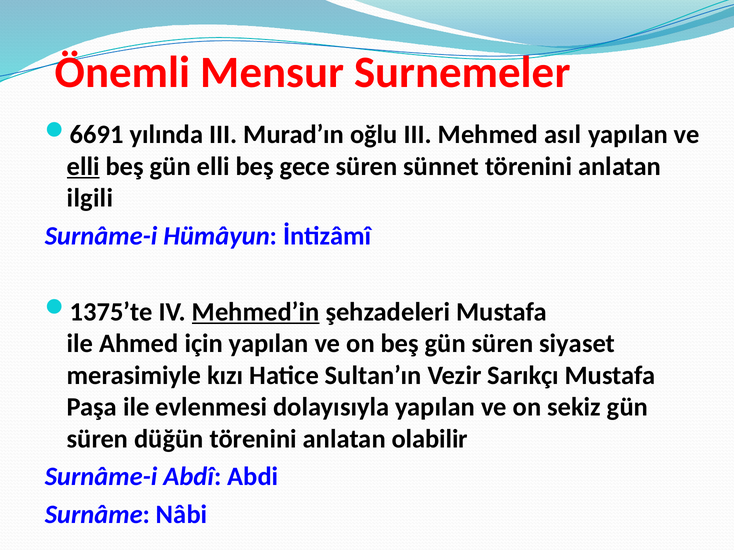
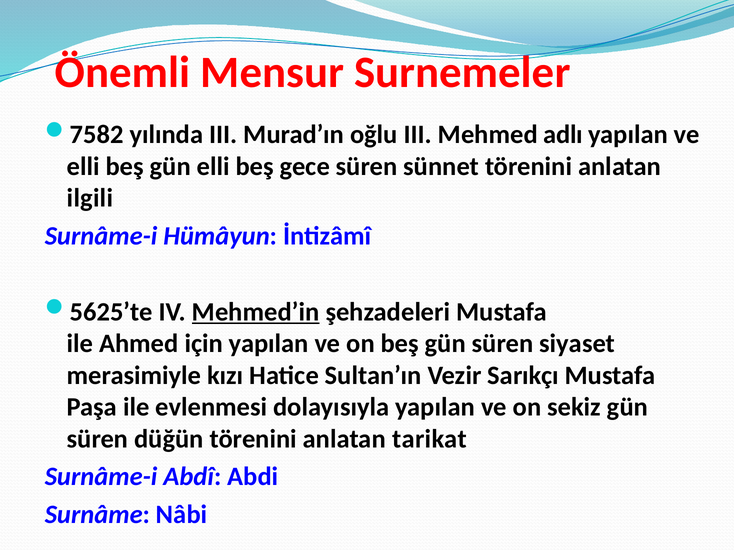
6691: 6691 -> 7582
asıl: asıl -> adlı
elli at (83, 167) underline: present -> none
1375’te: 1375’te -> 5625’te
olabilir: olabilir -> tarikat
